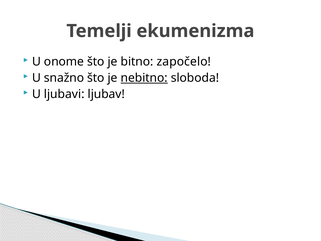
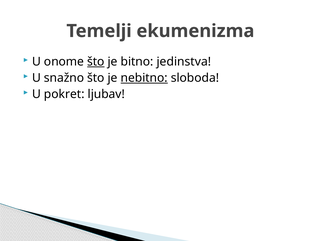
što at (96, 62) underline: none -> present
započelo: započelo -> jedinstva
ljubavi: ljubavi -> pokret
